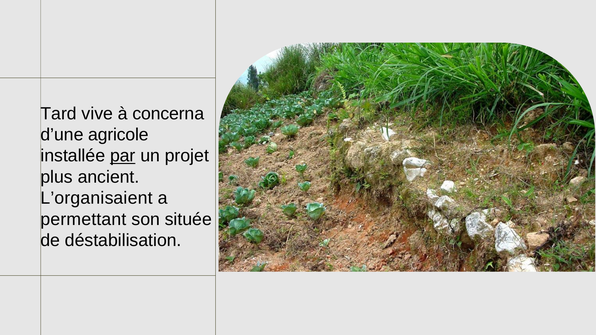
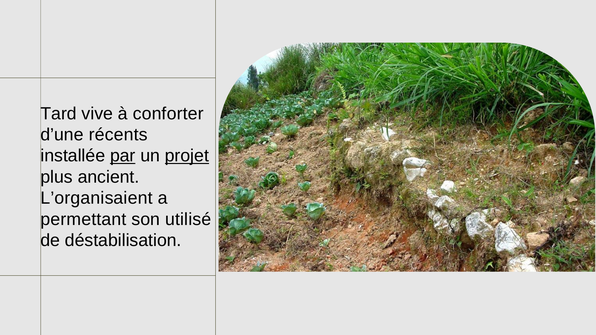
concerna: concerna -> conforter
agricole: agricole -> récents
projet underline: none -> present
située: située -> utilisé
